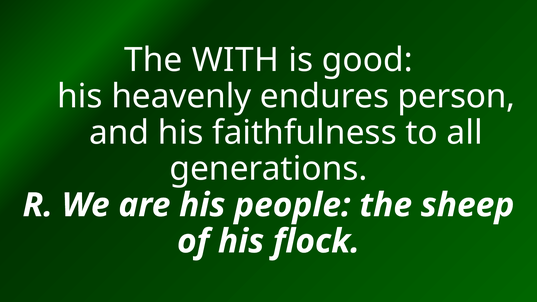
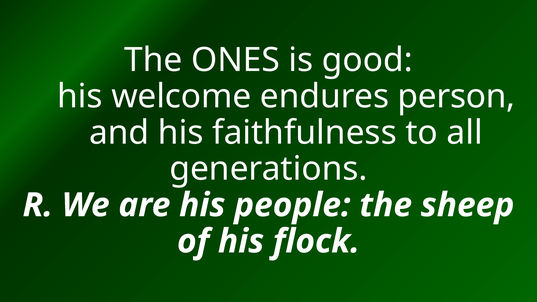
WITH: WITH -> ONES
heavenly: heavenly -> welcome
